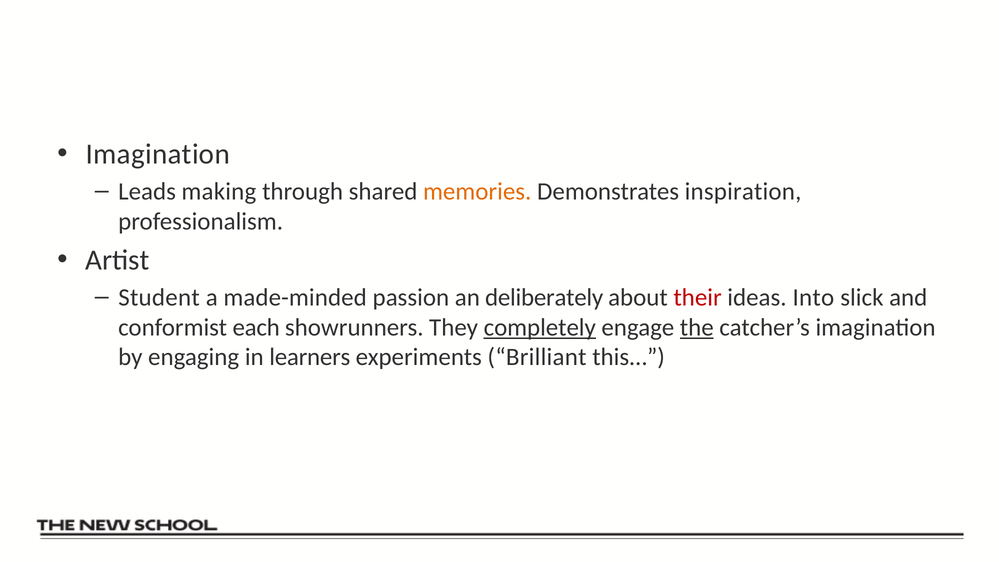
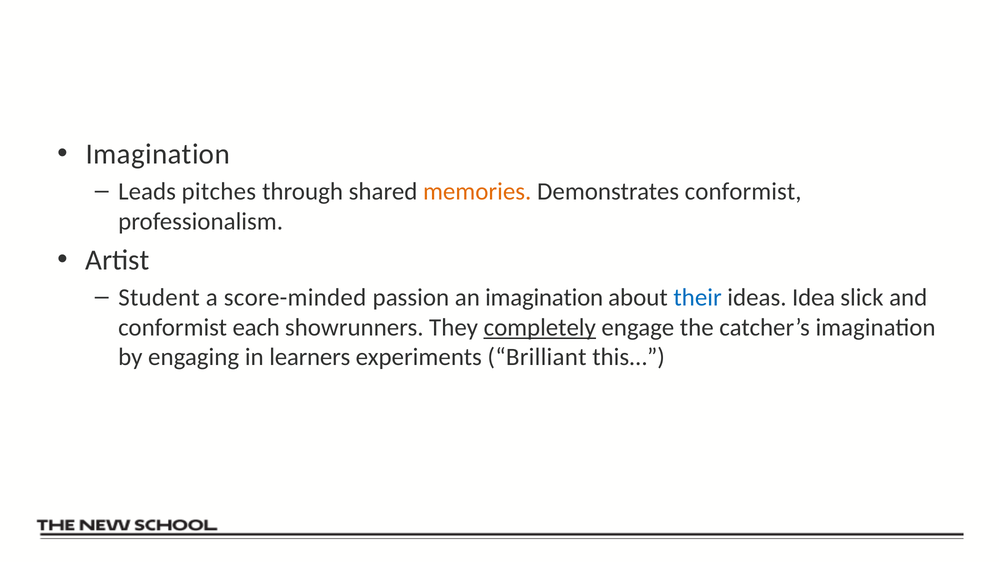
making: making -> pitches
Demonstrates inspiration: inspiration -> conformist
made-minded: made-minded -> score-minded
an deliberately: deliberately -> imagination
their colour: red -> blue
Into: Into -> Idea
the underline: present -> none
